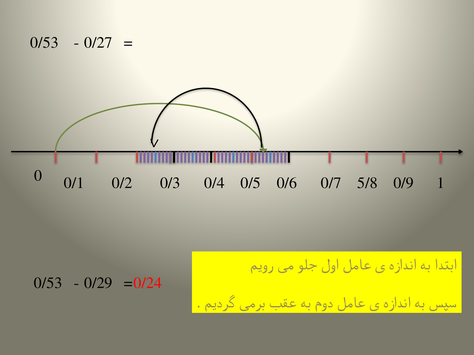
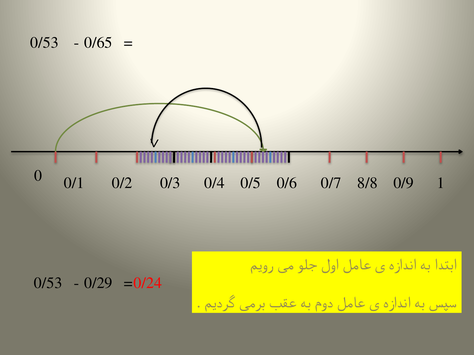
0/27: 0/27 -> 0/65
5/8: 5/8 -> 8/8
